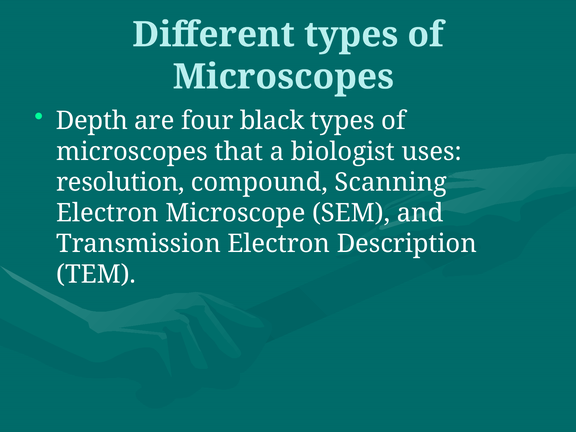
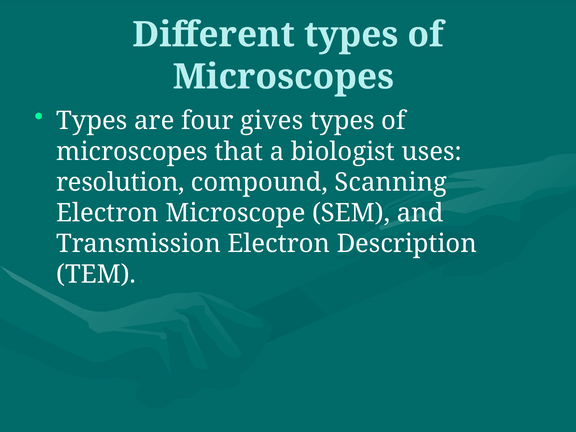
Depth at (92, 121): Depth -> Types
black: black -> gives
